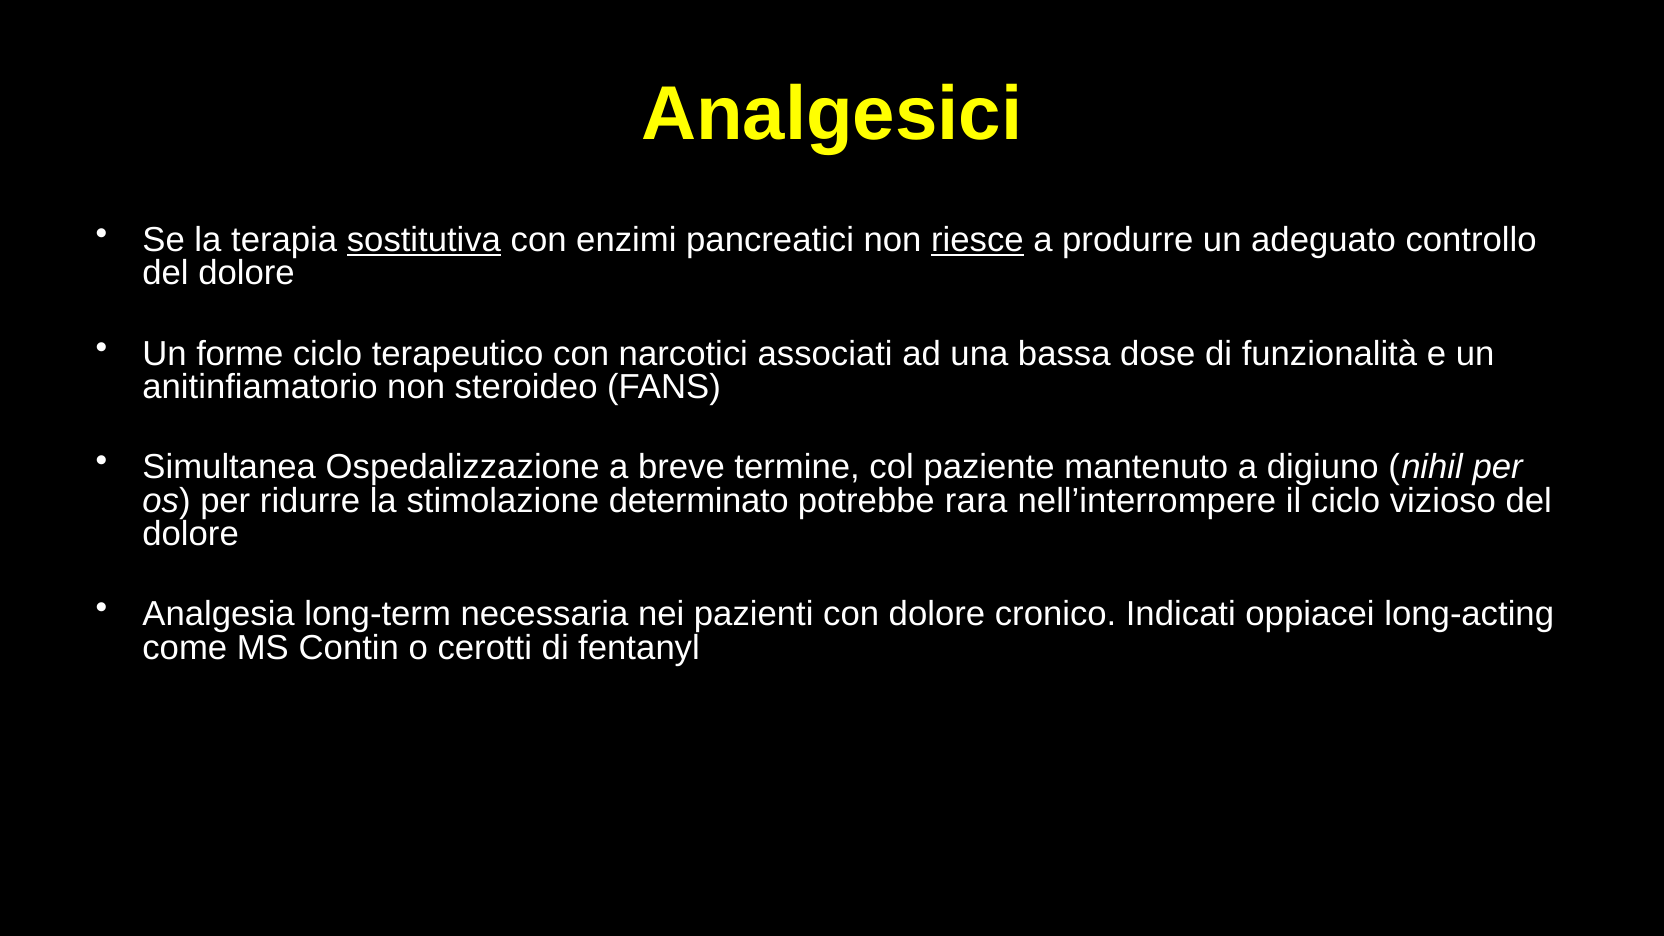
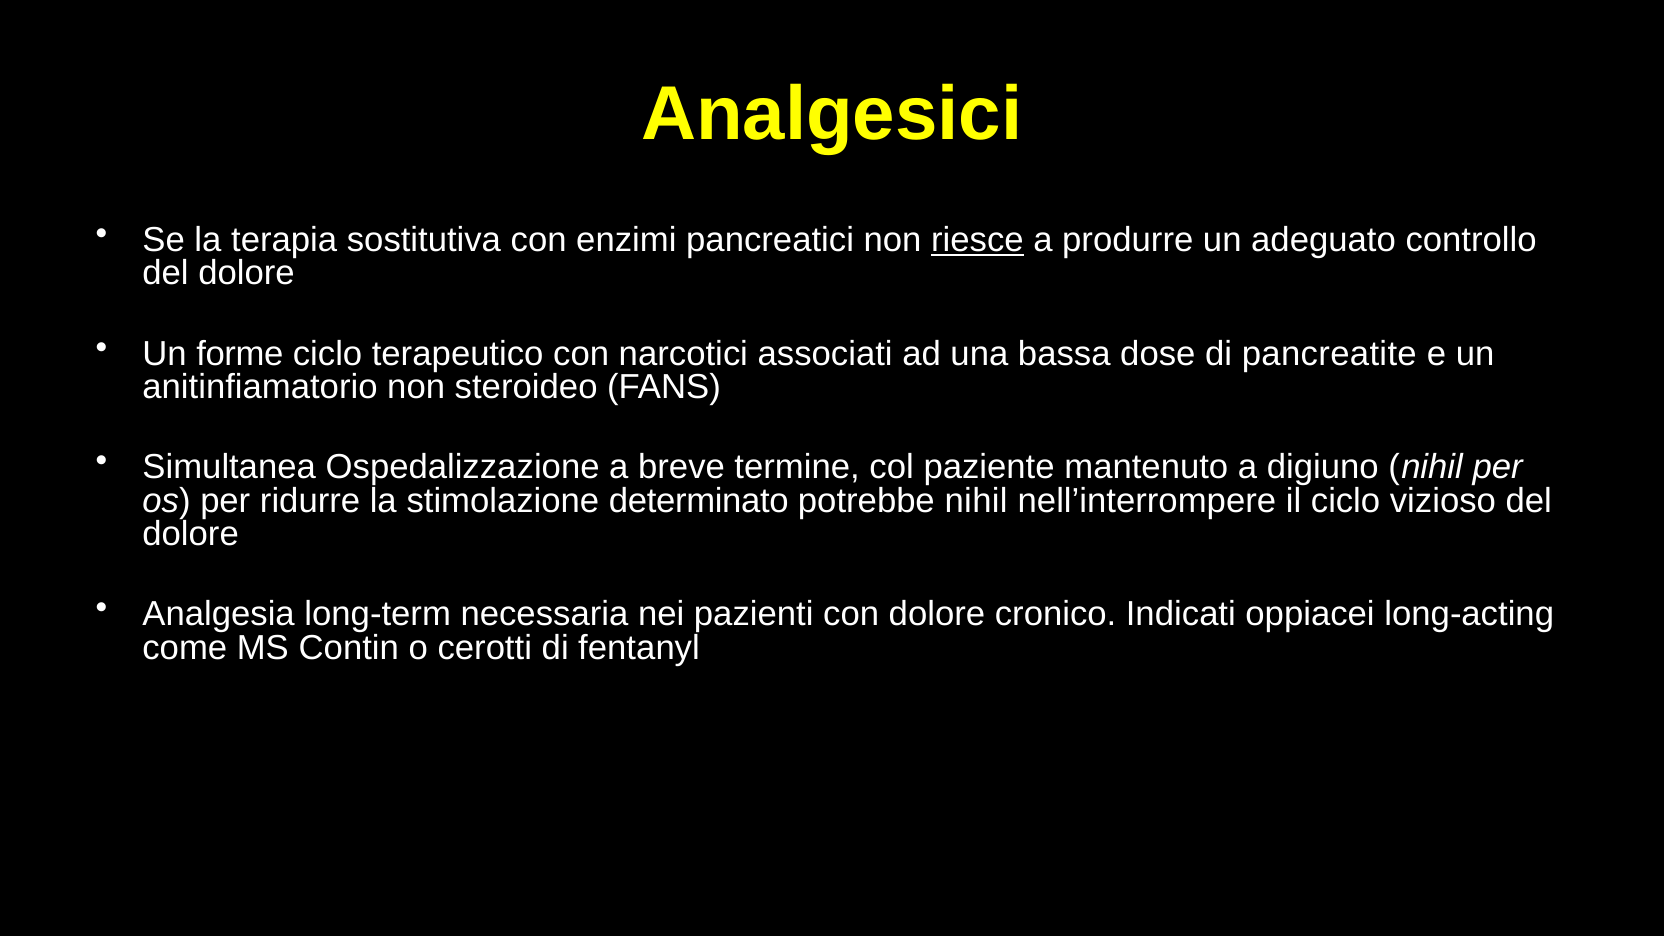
sostitutiva underline: present -> none
funzionalità: funzionalità -> pancreatite
potrebbe rara: rara -> nihil
